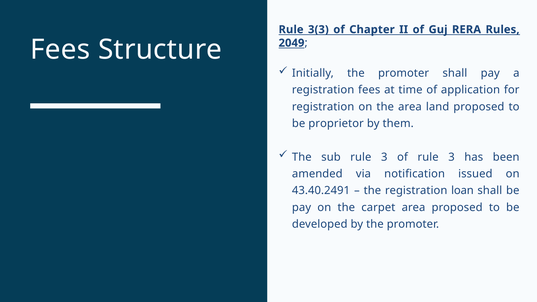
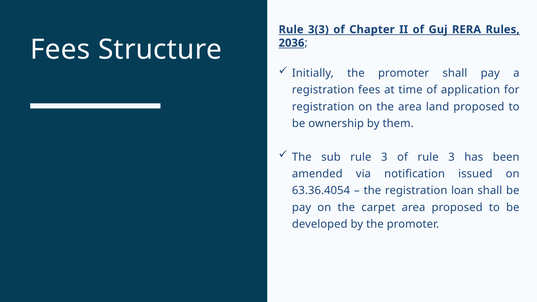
2049: 2049 -> 2036
proprietor: proprietor -> ownership
43.40.2491: 43.40.2491 -> 63.36.4054
